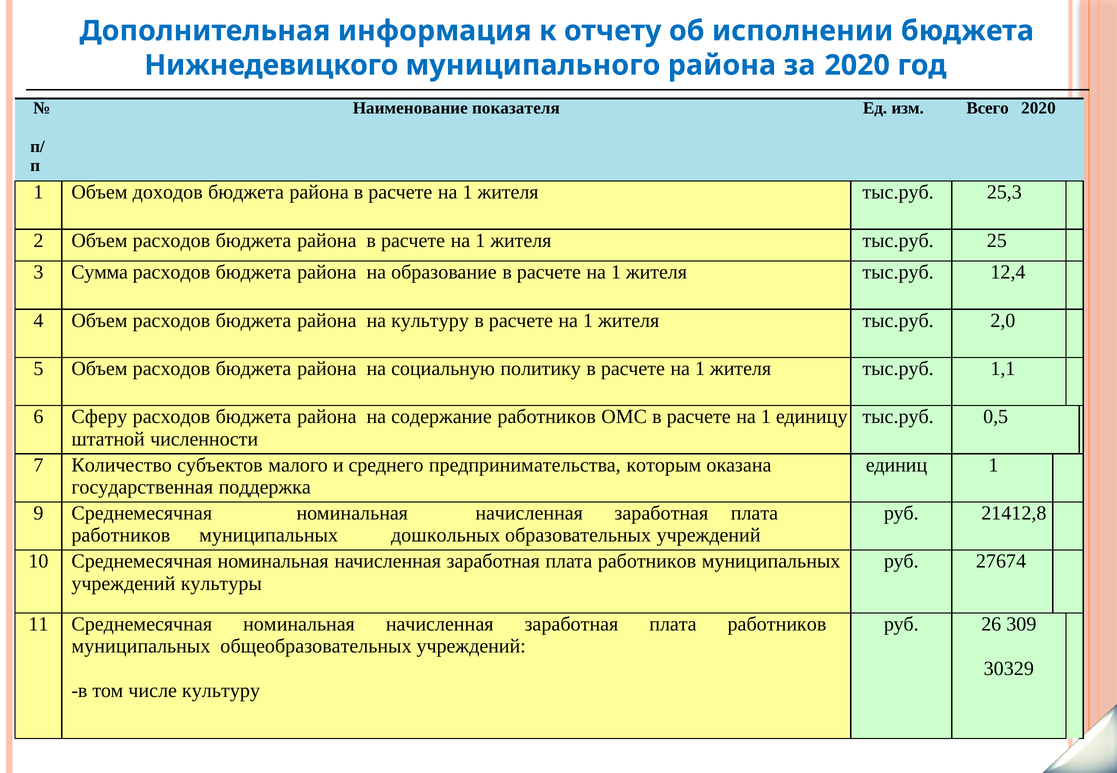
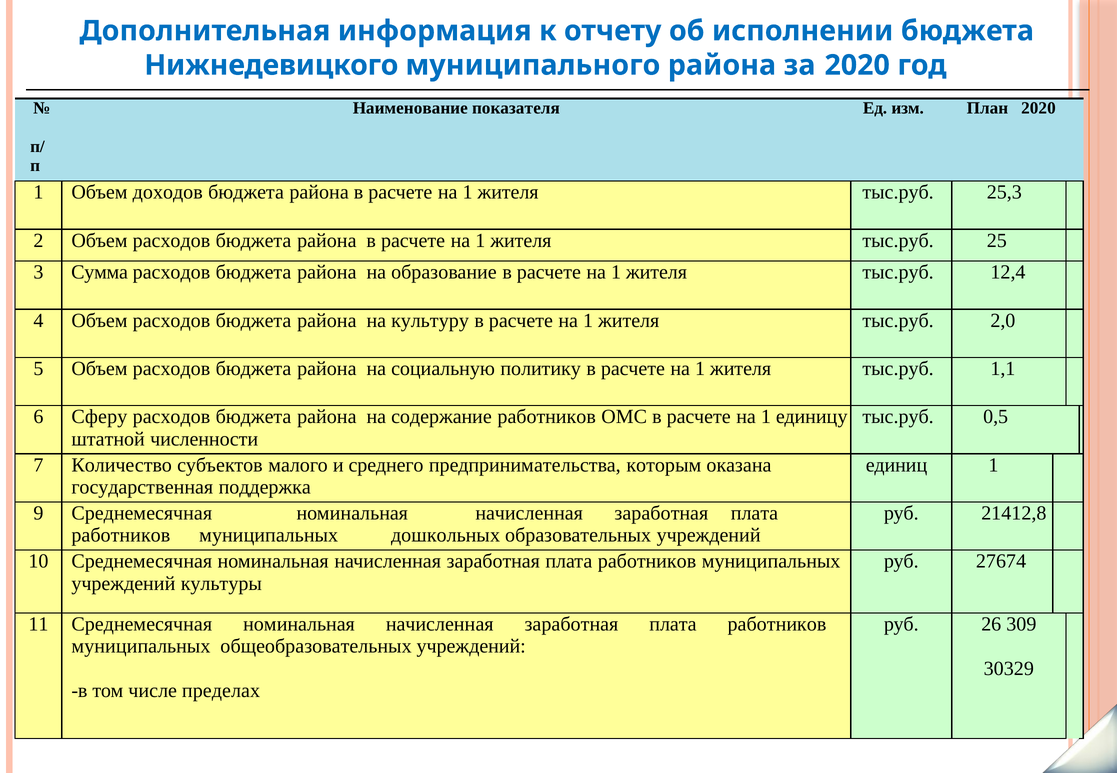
Всего: Всего -> План
числе культуру: культуру -> пределах
